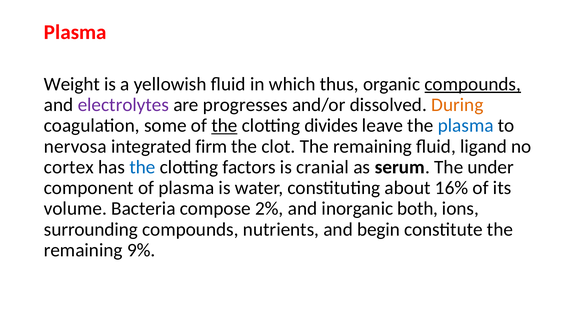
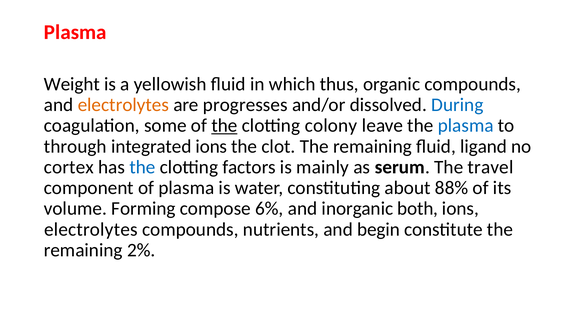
compounds at (473, 84) underline: present -> none
electrolytes at (123, 105) colour: purple -> orange
During colour: orange -> blue
divides: divides -> colony
nervosa: nervosa -> through
integrated firm: firm -> ions
cranial: cranial -> mainly
under: under -> travel
16%: 16% -> 88%
Bacteria: Bacteria -> Forming
2%: 2% -> 6%
surrounding at (91, 230): surrounding -> electrolytes
9%: 9% -> 2%
